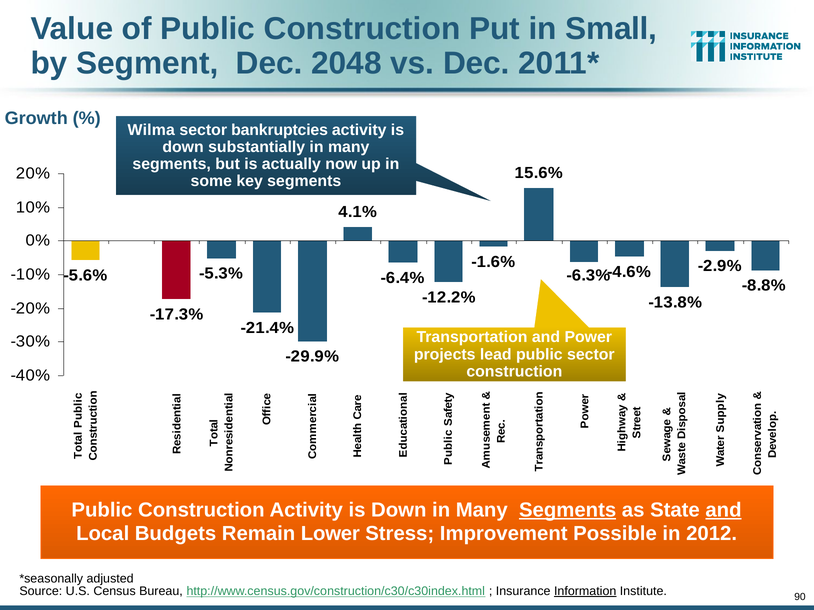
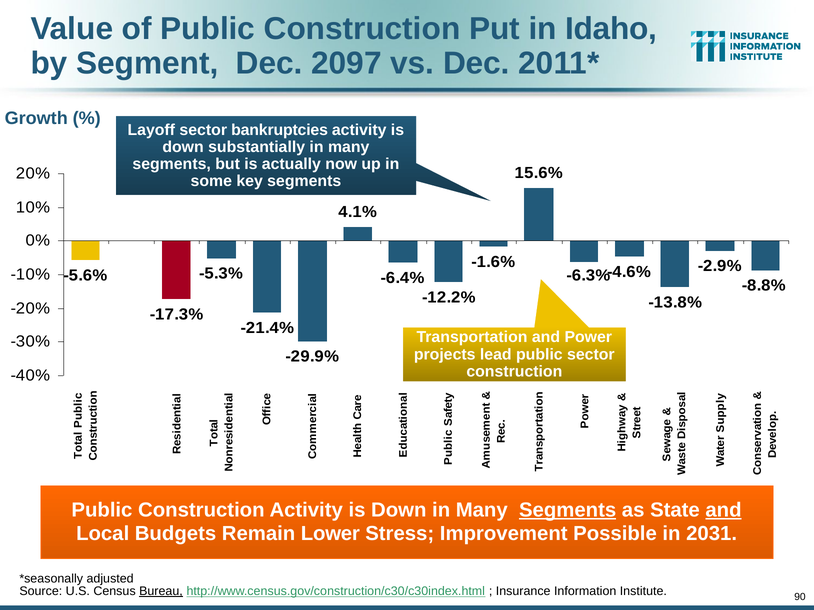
Small: Small -> Idaho
2048: 2048 -> 2097
Wilma: Wilma -> Layoff
2012: 2012 -> 2031
Bureau underline: none -> present
Information underline: present -> none
